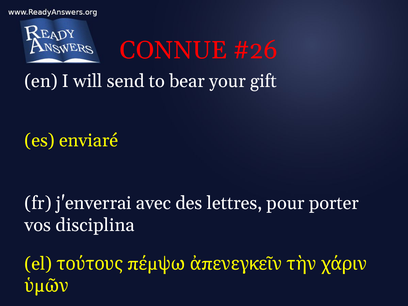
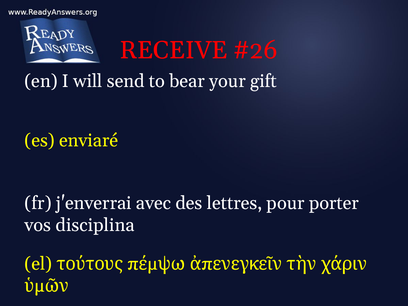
CONNUE: CONNUE -> RECEIVE
